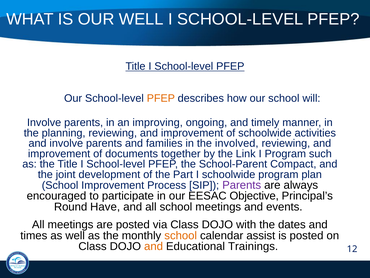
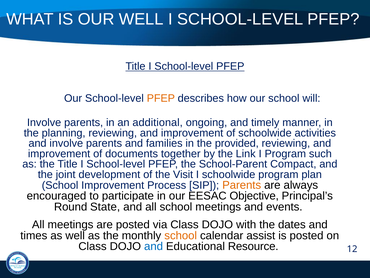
improving: improving -> additional
involved: involved -> provided
Part: Part -> Visit
Parents at (242, 185) colour: purple -> orange
Have: Have -> State
and at (154, 246) colour: orange -> blue
Trainings: Trainings -> Resource
